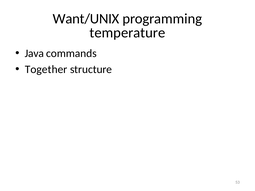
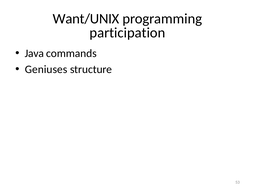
temperature: temperature -> participation
Together: Together -> Geniuses
